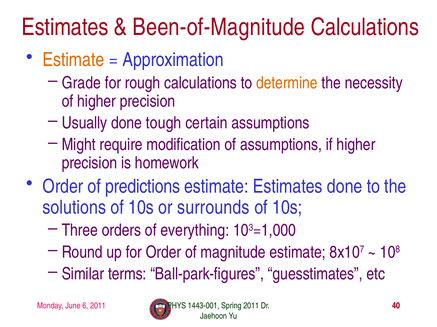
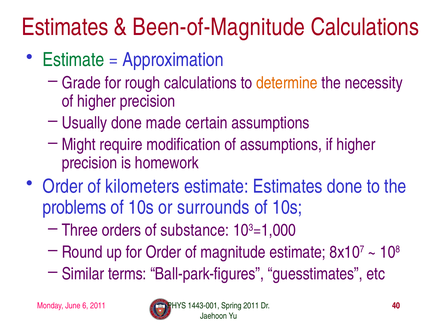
Estimate at (73, 60) colour: orange -> green
tough: tough -> made
predictions: predictions -> kilometers
solutions: solutions -> problems
everything: everything -> substance
